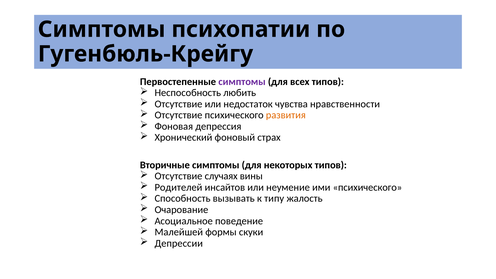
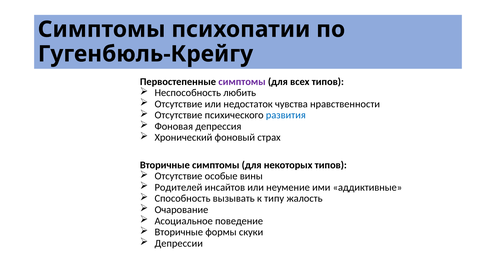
развития colour: orange -> blue
случаях: случаях -> особые
ими психического: психического -> аддиктивные
Малейшей at (179, 232): Малейшей -> Вторичные
